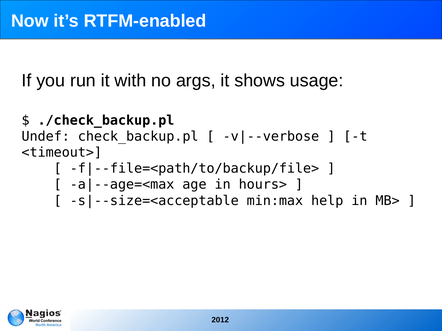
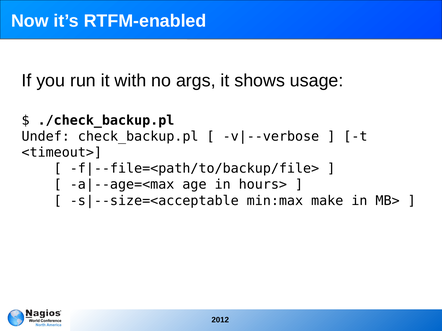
help: help -> make
